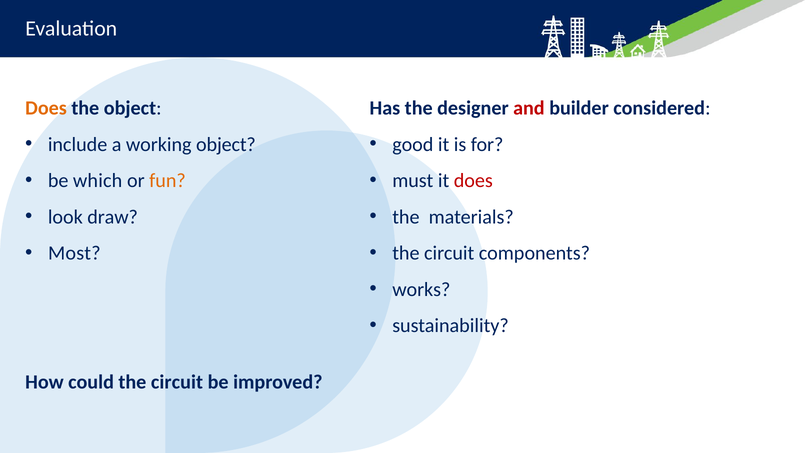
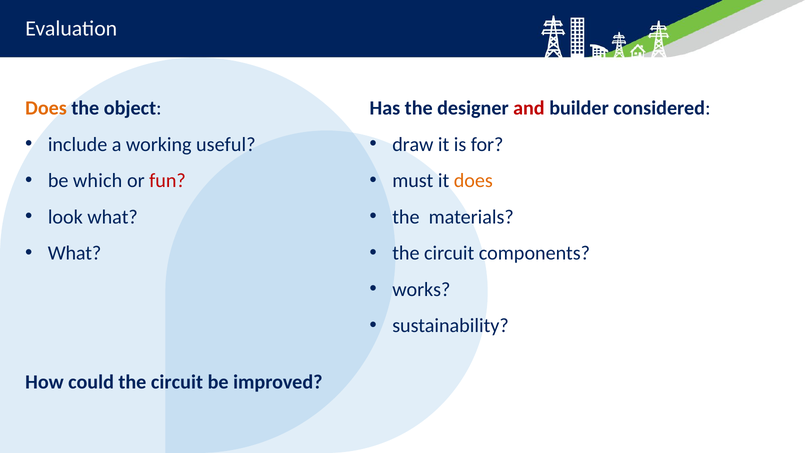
working object: object -> useful
good: good -> draw
fun colour: orange -> red
does at (473, 181) colour: red -> orange
look draw: draw -> what
Most at (74, 253): Most -> What
